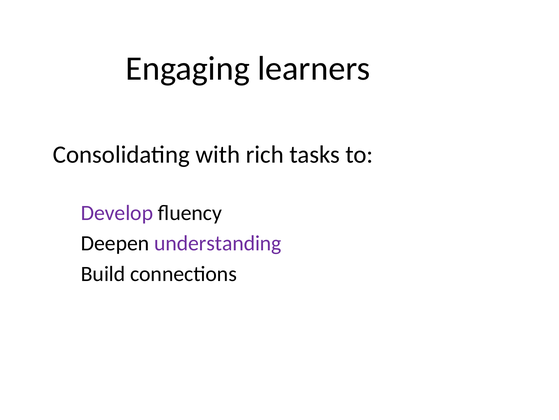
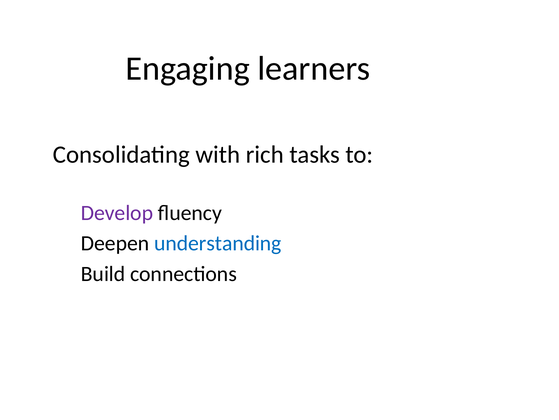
understanding colour: purple -> blue
